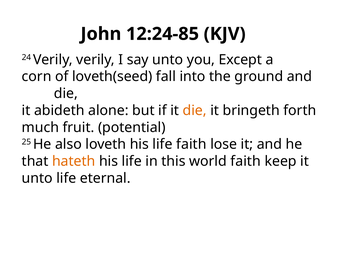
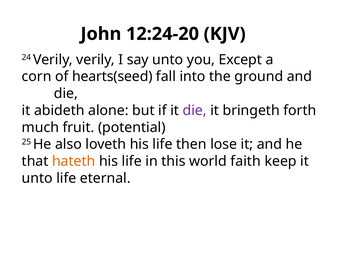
12:24-85: 12:24-85 -> 12:24-20
loveth(seed: loveth(seed -> hearts(seed
die at (195, 110) colour: orange -> purple
life faith: faith -> then
